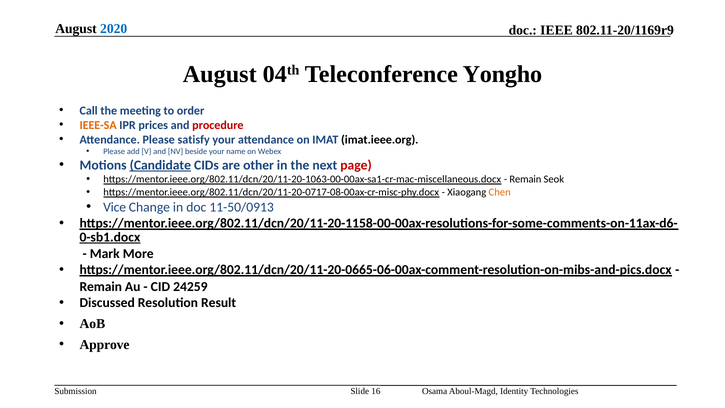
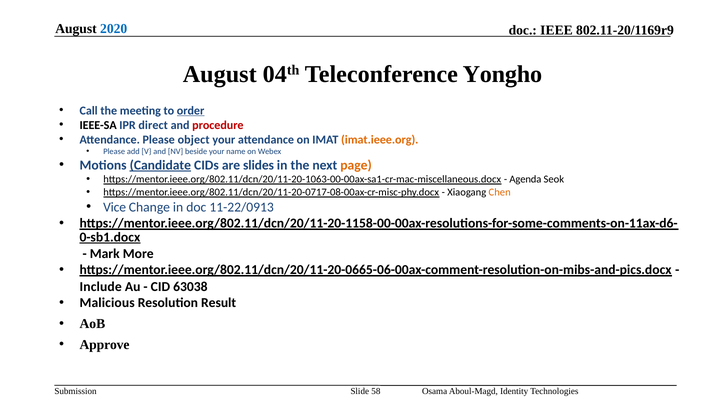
order underline: none -> present
IEEE-SA colour: orange -> black
prices: prices -> direct
satisfy: satisfy -> object
imat.ieee.org colour: black -> orange
other: other -> slides
page colour: red -> orange
Remain at (525, 179): Remain -> Agenda
11-50/0913: 11-50/0913 -> 11-22/0913
Remain at (101, 286): Remain -> Include
24259: 24259 -> 63038
Discussed: Discussed -> Malicious
16: 16 -> 58
